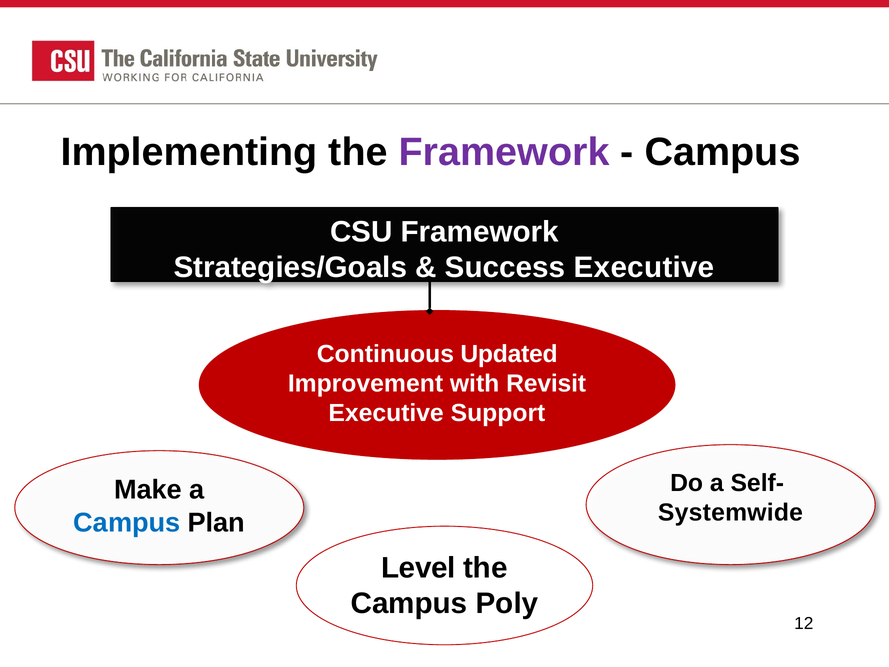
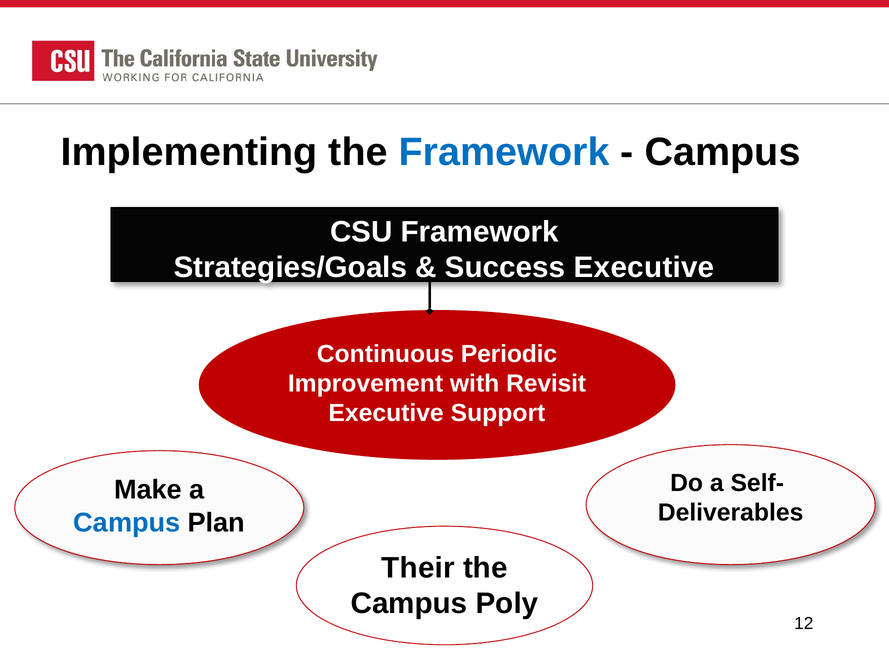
Framework at (504, 152) colour: purple -> blue
Updated: Updated -> Periodic
Systemwide: Systemwide -> Deliverables
Level: Level -> Their
